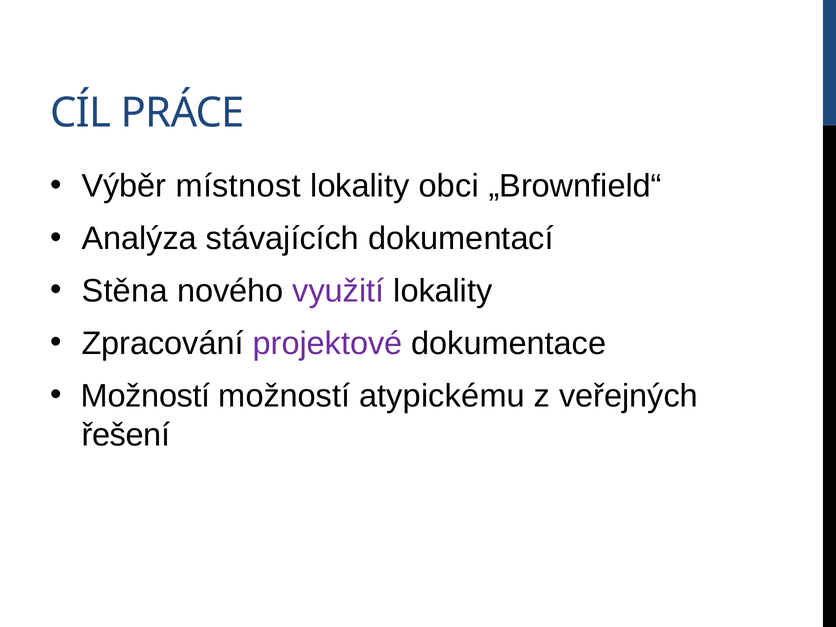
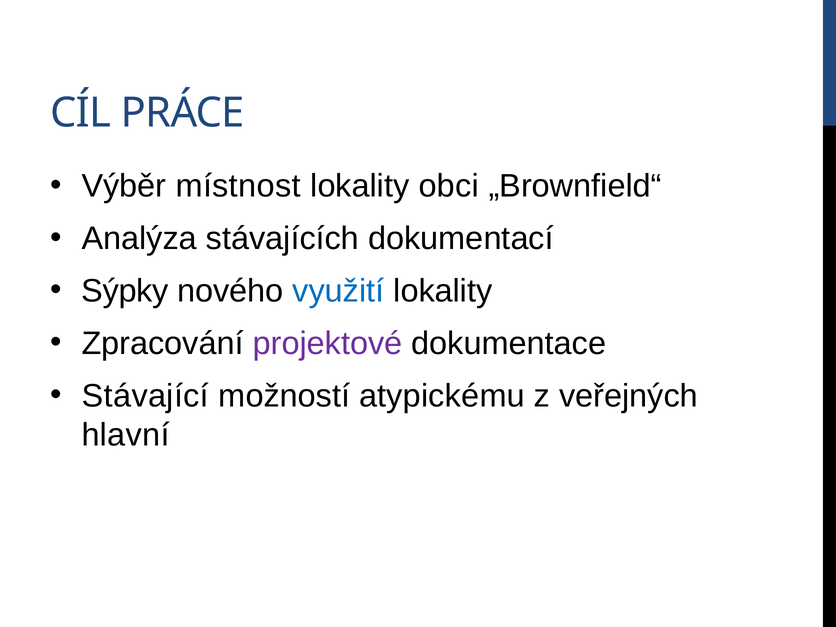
Stěna: Stěna -> Sýpky
využití colour: purple -> blue
Možností at (146, 396): Možností -> Stávající
řešení: řešení -> hlavní
